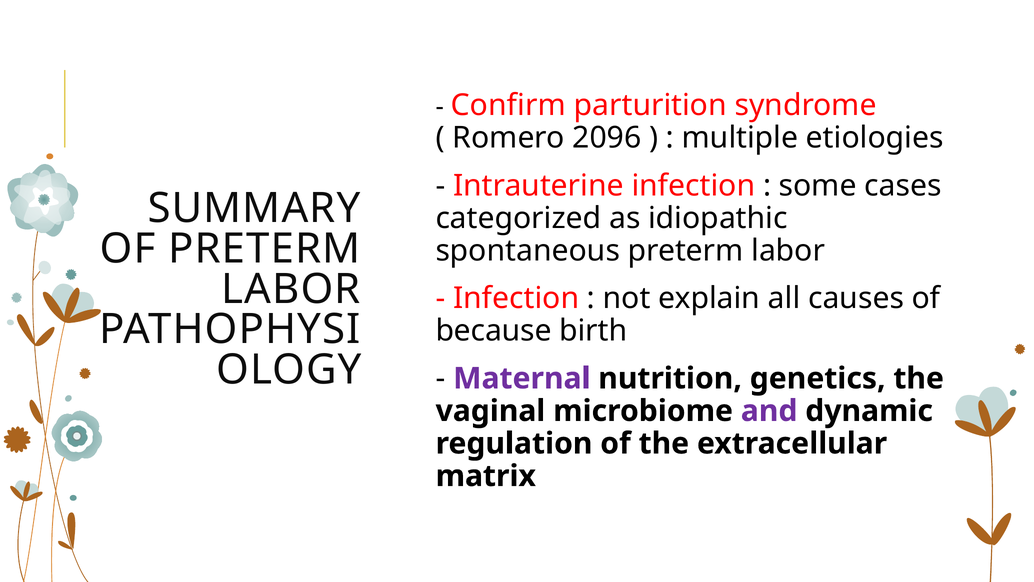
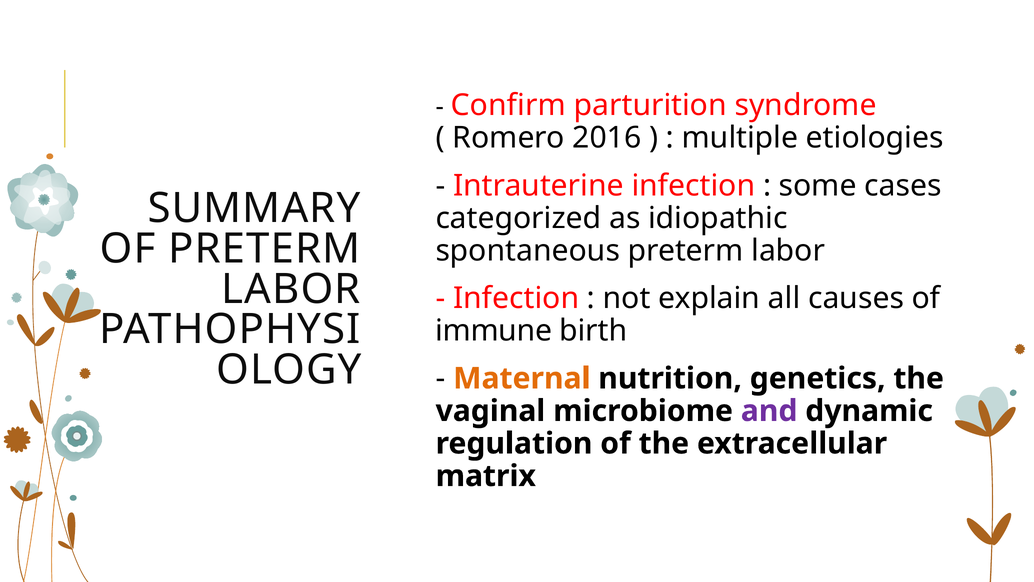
2096: 2096 -> 2016
because: because -> immune
Maternal colour: purple -> orange
